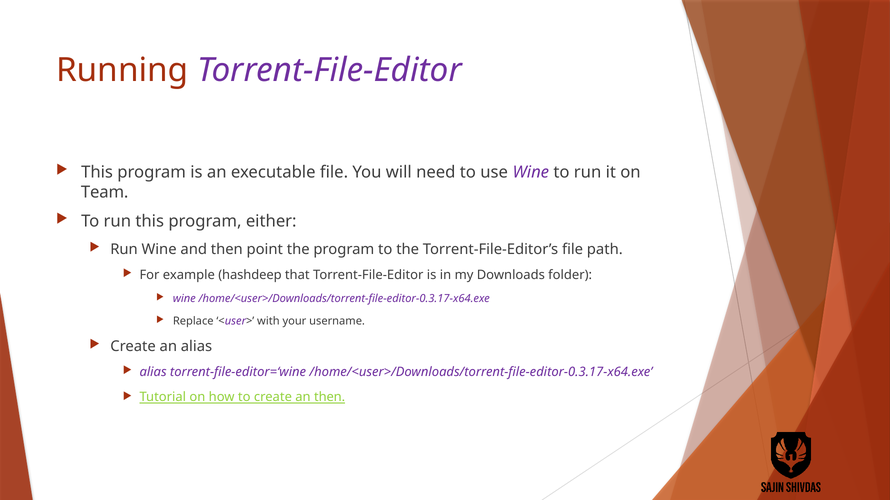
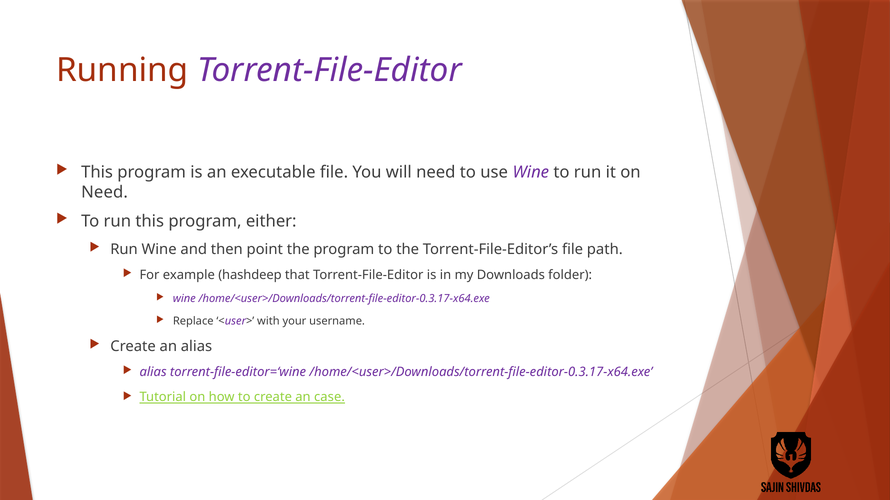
Team at (105, 192): Team -> Need
an then: then -> case
